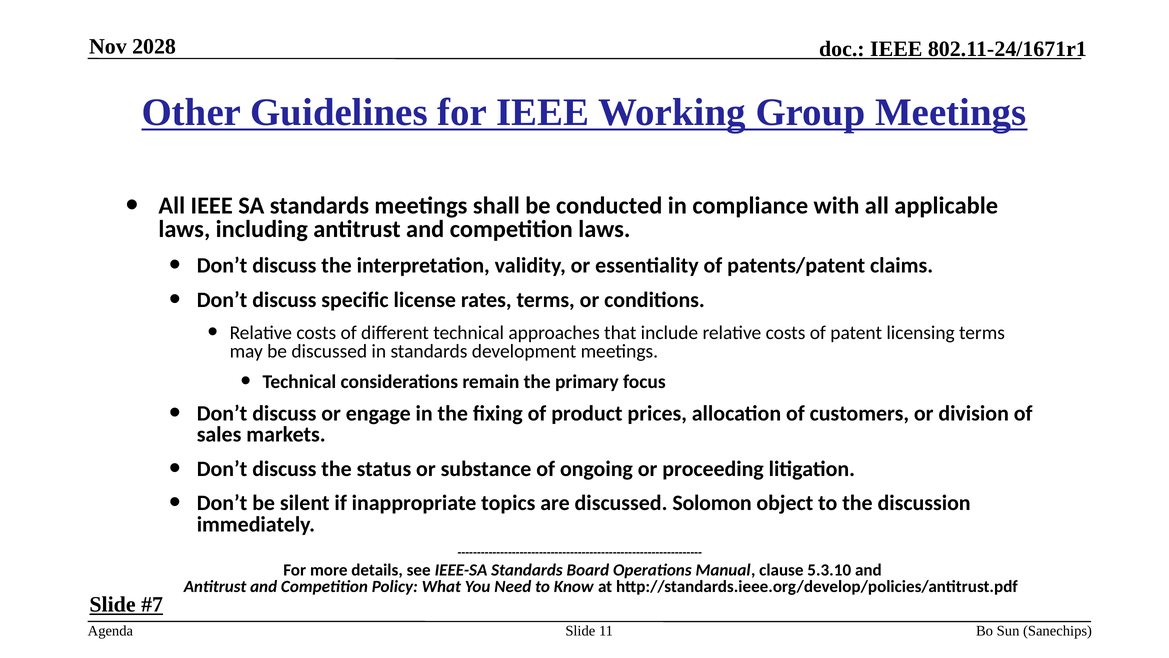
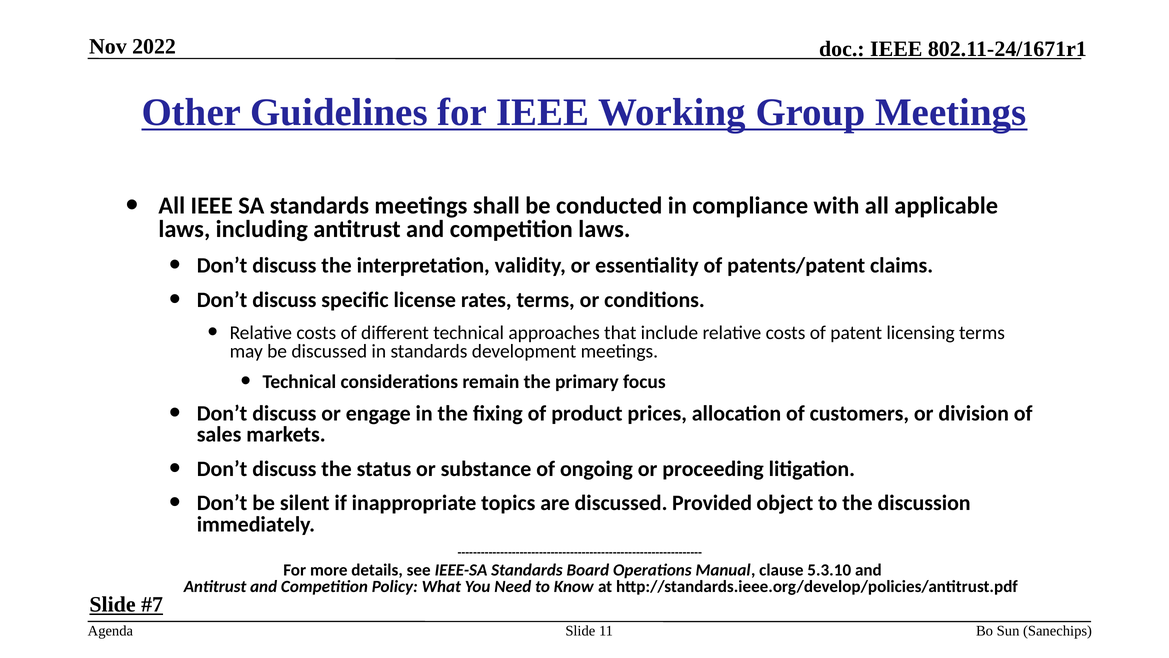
2028: 2028 -> 2022
Solomon: Solomon -> Provided
